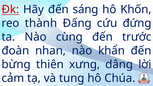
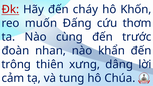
sáng: sáng -> cháy
thành: thành -> muốn
đứng: đứng -> thơm
bừng: bừng -> trông
